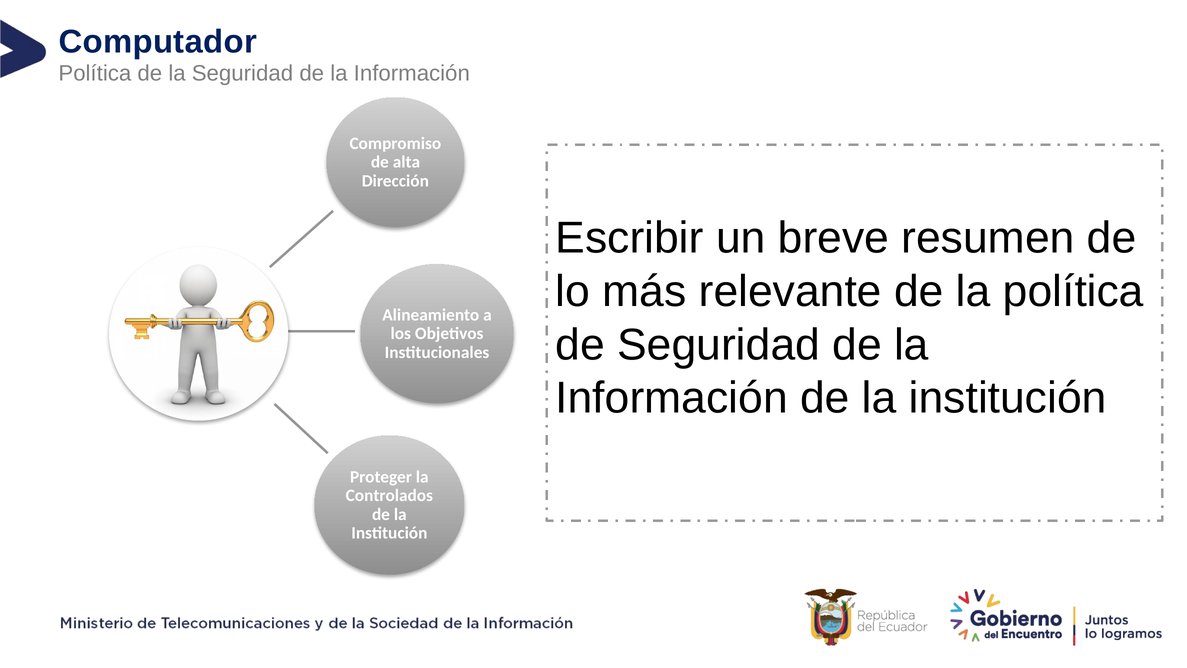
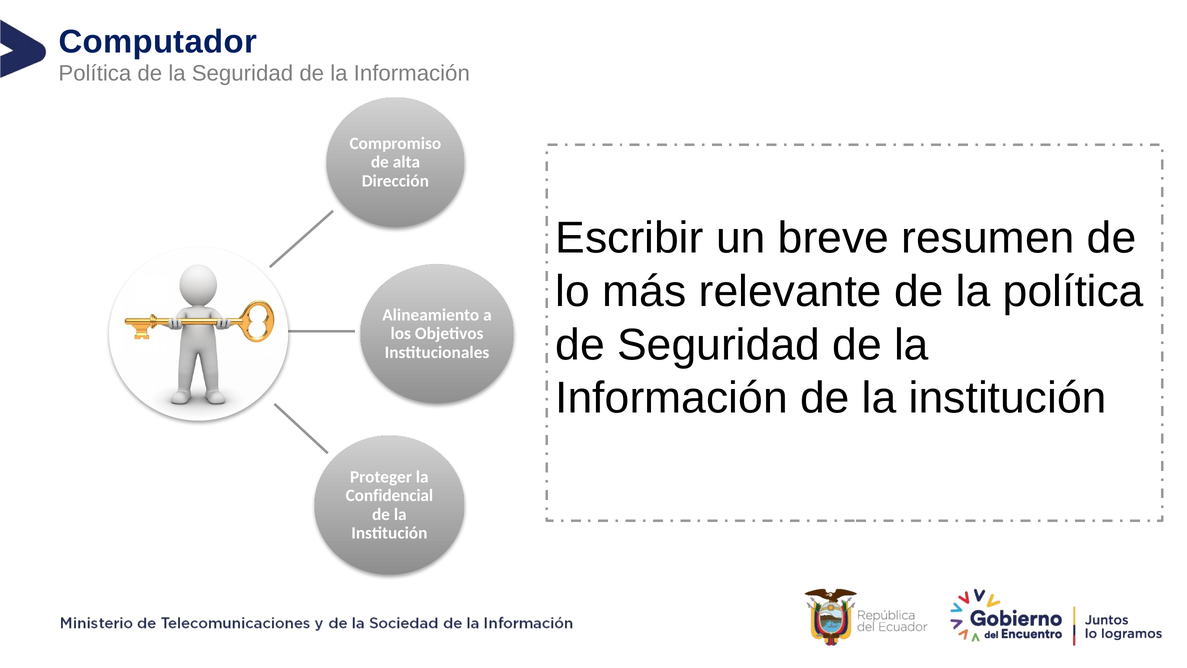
Controlados: Controlados -> Confidencial
